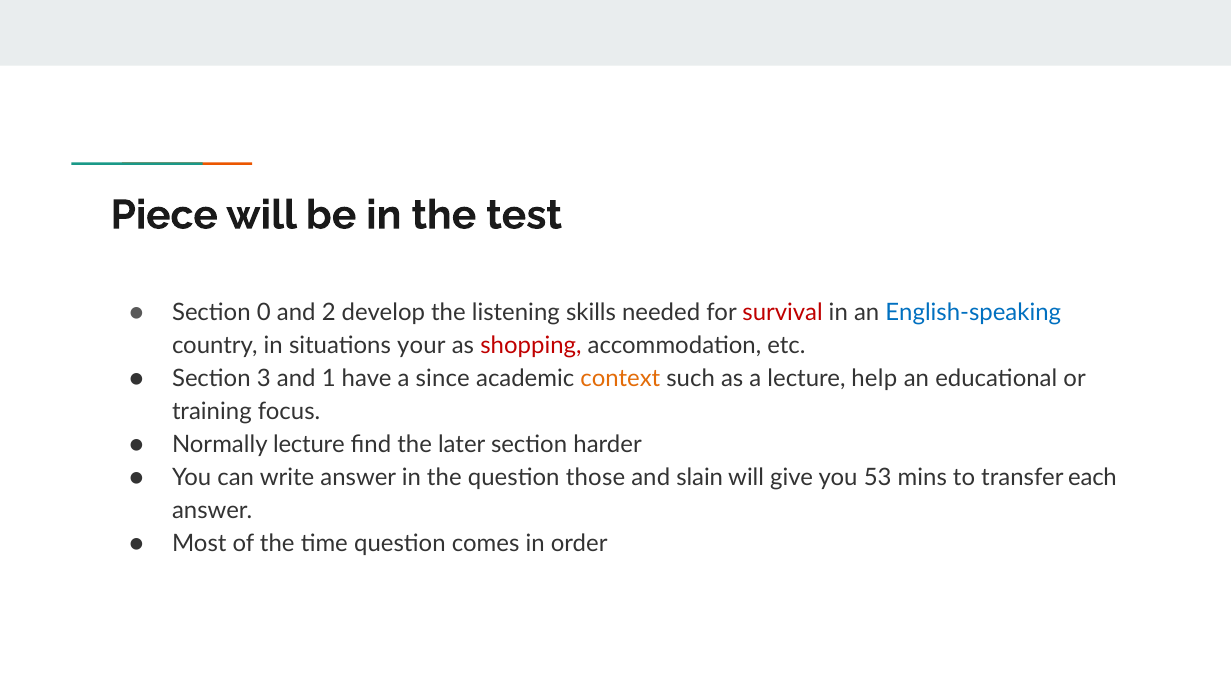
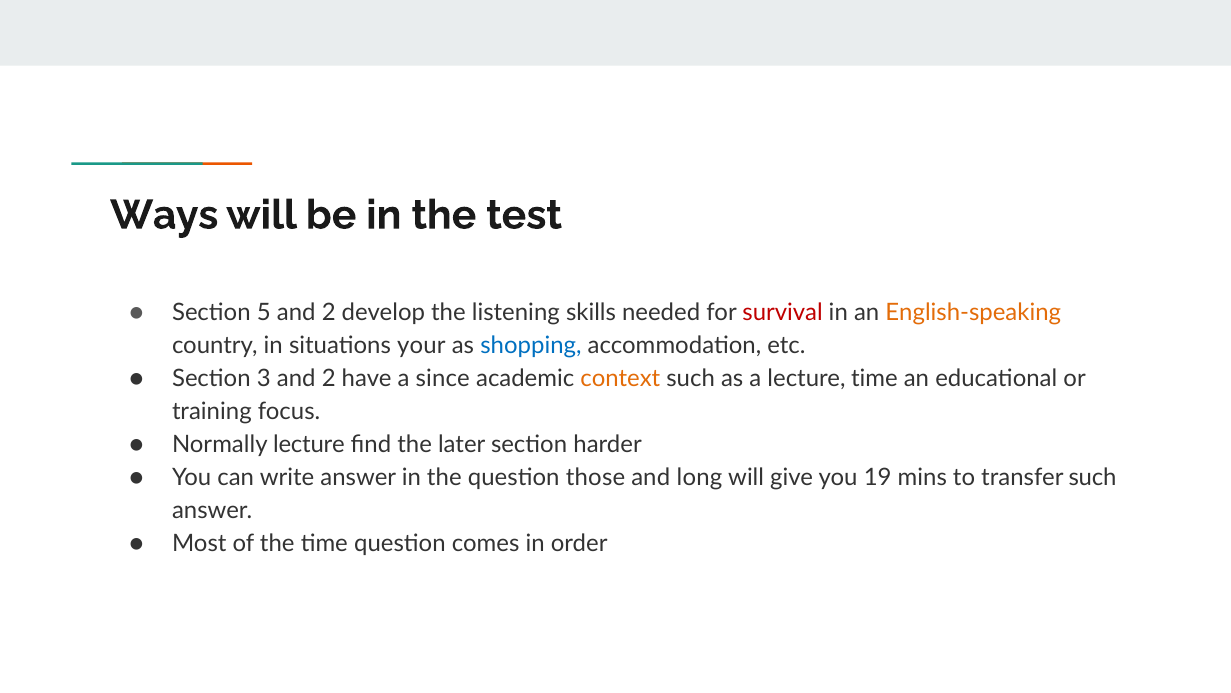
Piece: Piece -> Ways
0: 0 -> 5
English-speaking colour: blue -> orange
shopping colour: red -> blue
3 and 1: 1 -> 2
lecture help: help -> time
slain: slain -> long
53: 53 -> 19
transfer each: each -> such
